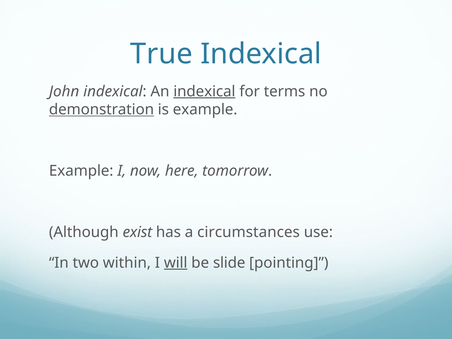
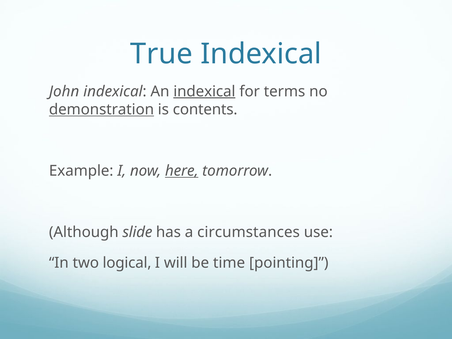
is example: example -> contents
here underline: none -> present
exist: exist -> slide
within: within -> logical
will underline: present -> none
slide: slide -> time
